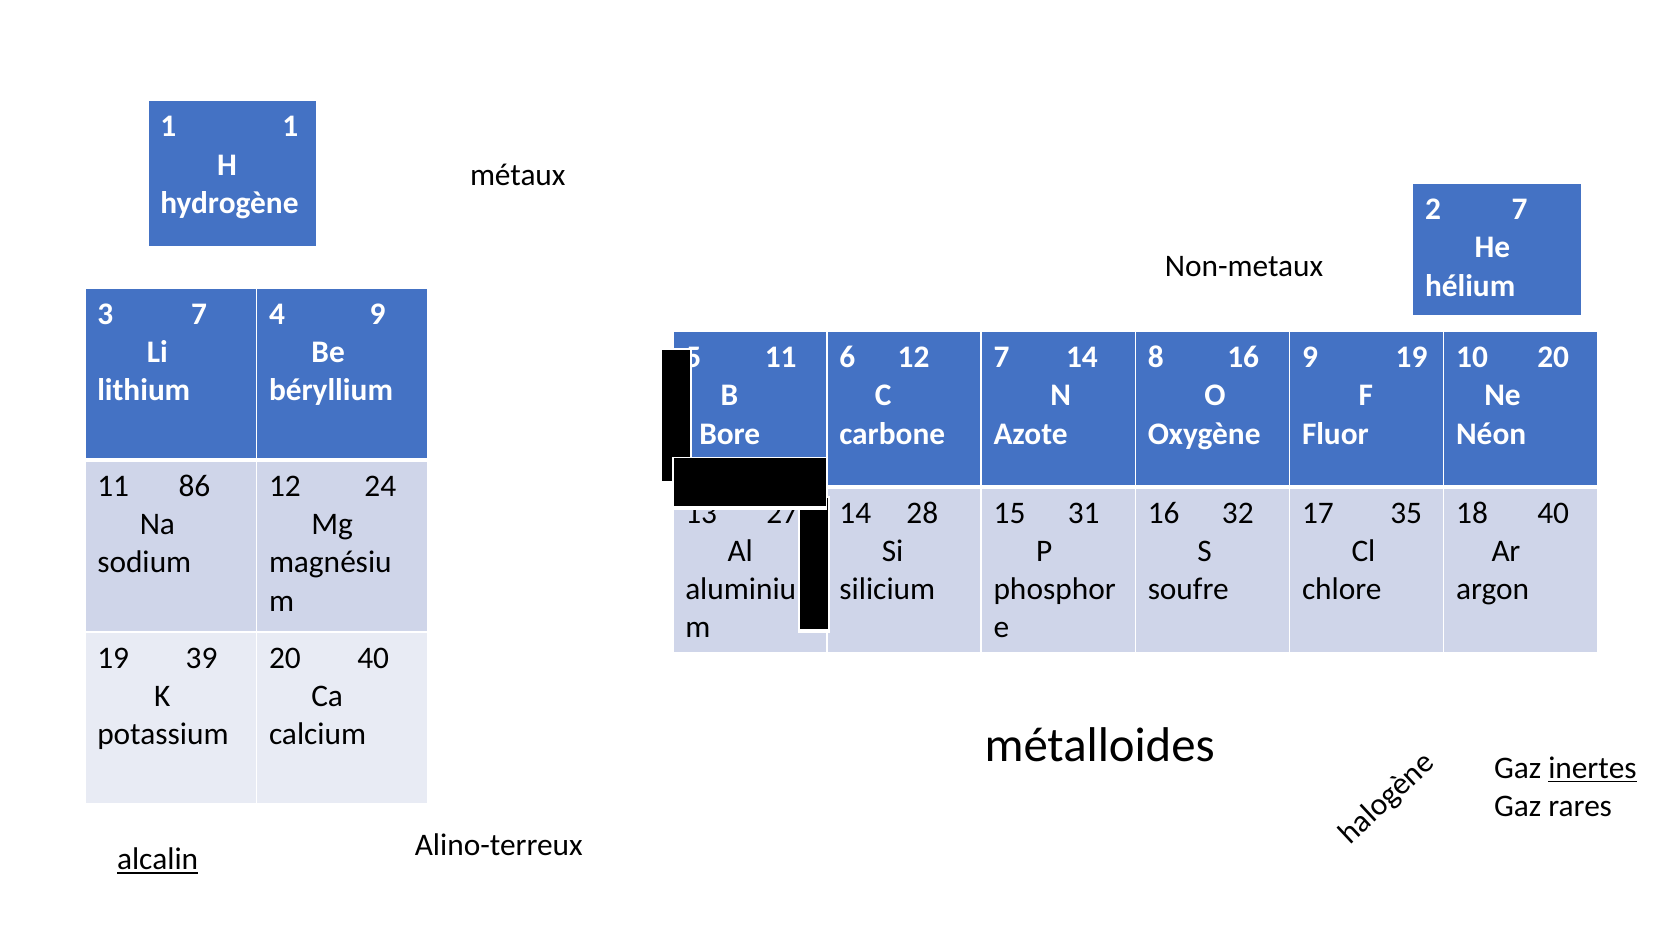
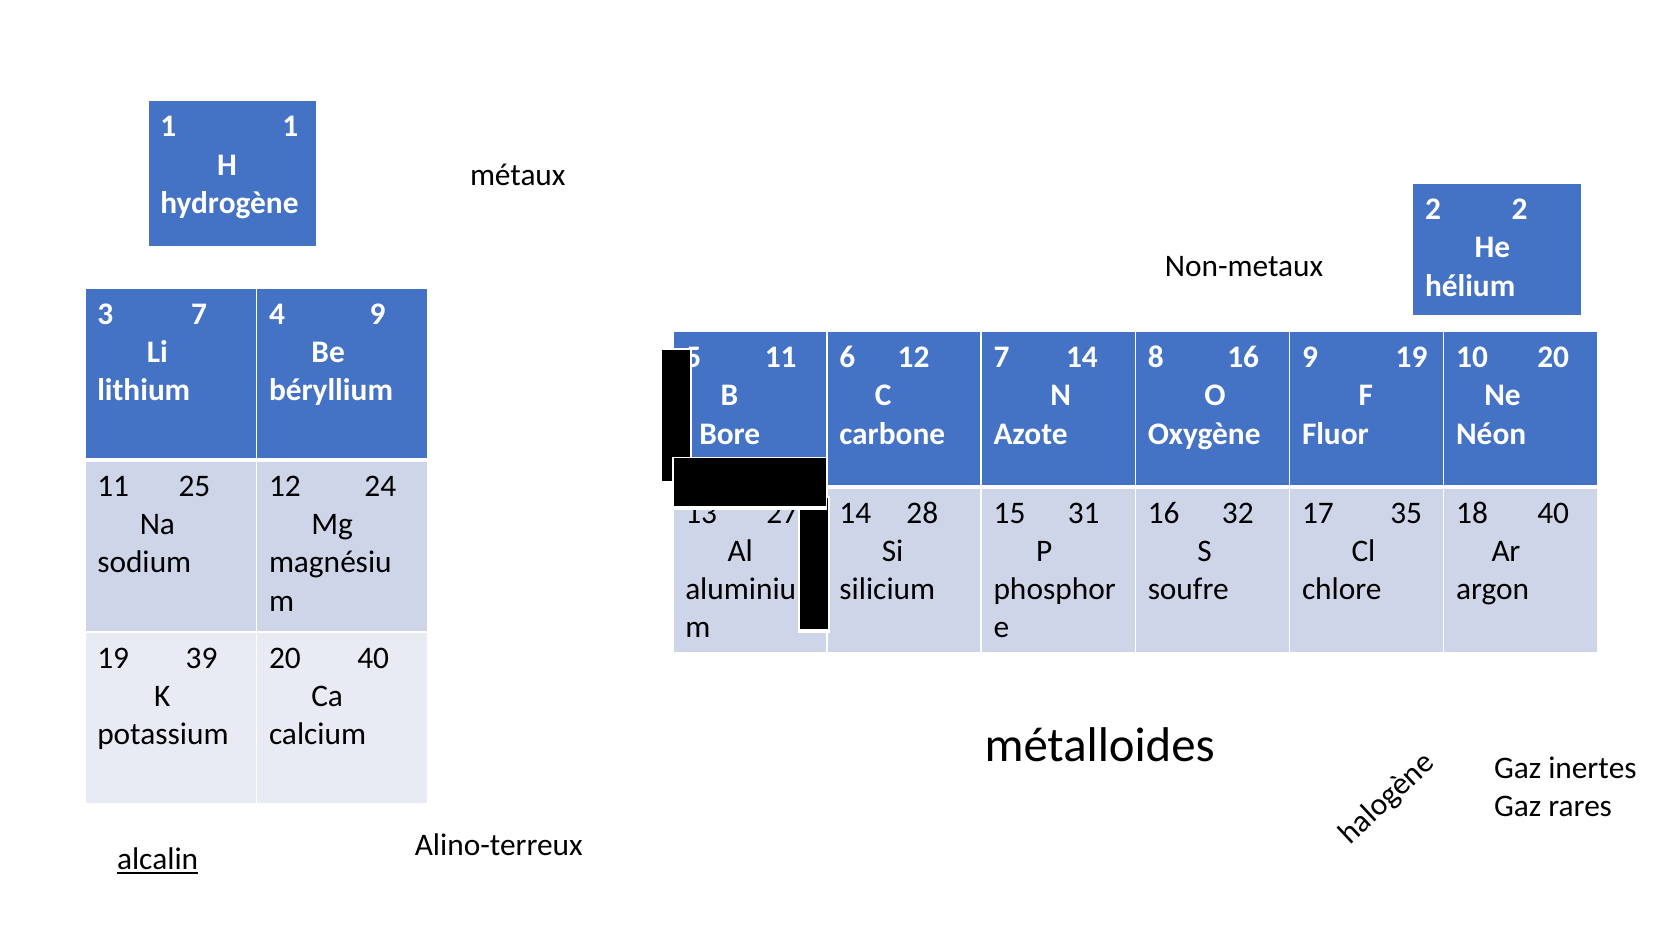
2 7: 7 -> 2
86: 86 -> 25
inertes underline: present -> none
